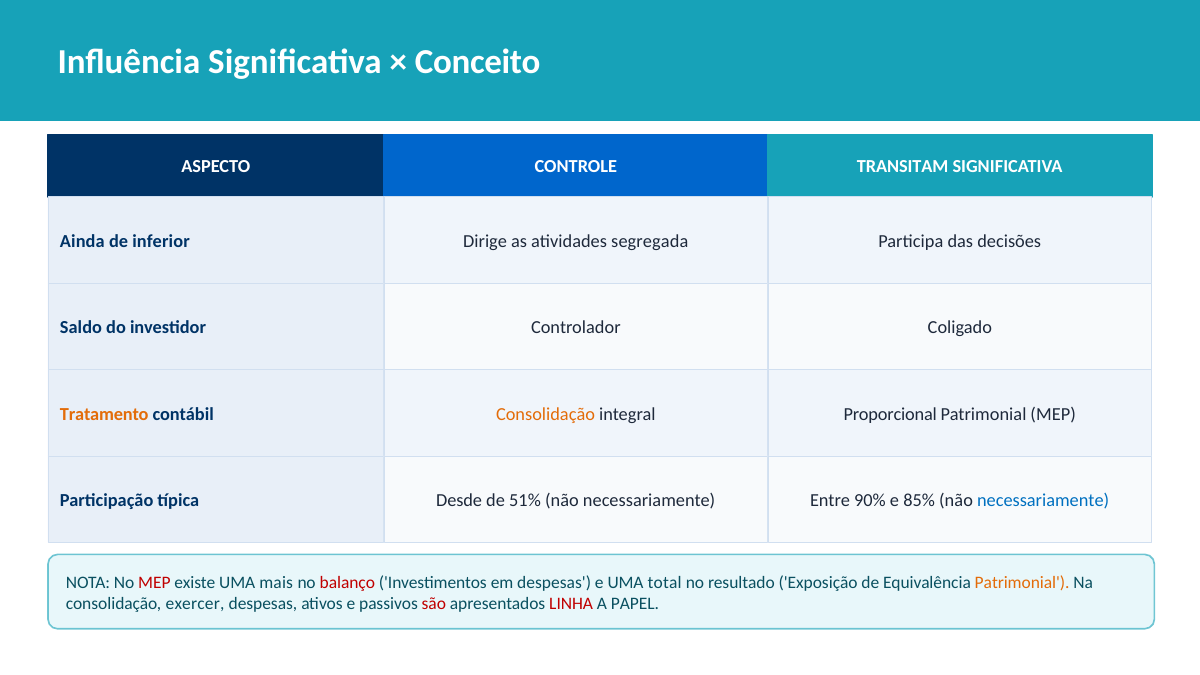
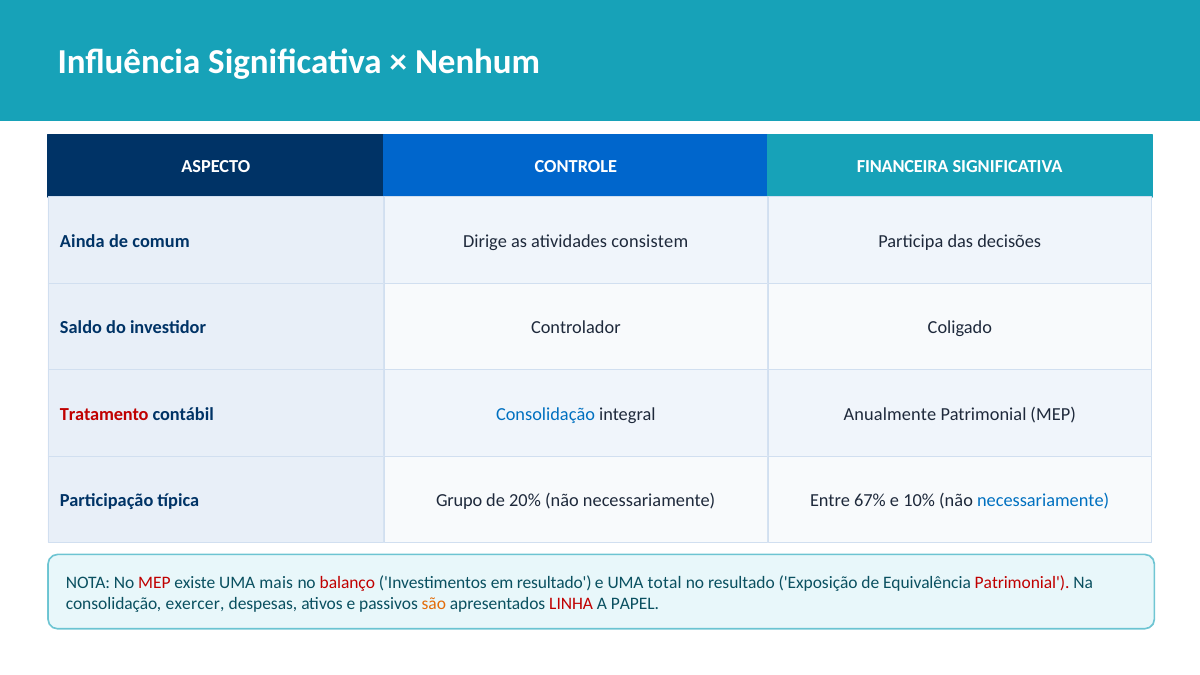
Conceito: Conceito -> Nenhum
TRANSITAM: TRANSITAM -> FINANCEIRA
inferior: inferior -> comum
segregada: segregada -> consistem
Tratamento colour: orange -> red
Consolidação at (545, 414) colour: orange -> blue
Proporcional: Proporcional -> Anualmente
Desde: Desde -> Grupo
51%: 51% -> 20%
90%: 90% -> 67%
85%: 85% -> 10%
em despesas: despesas -> resultado
Patrimonial at (1022, 582) colour: orange -> red
são colour: red -> orange
